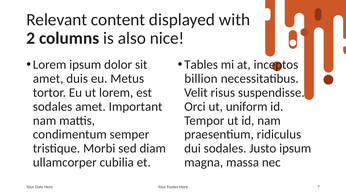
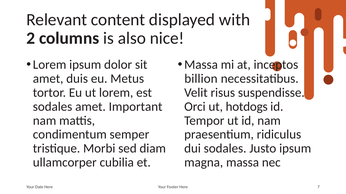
Tables at (201, 65): Tables -> Massa
uniform: uniform -> hotdogs
